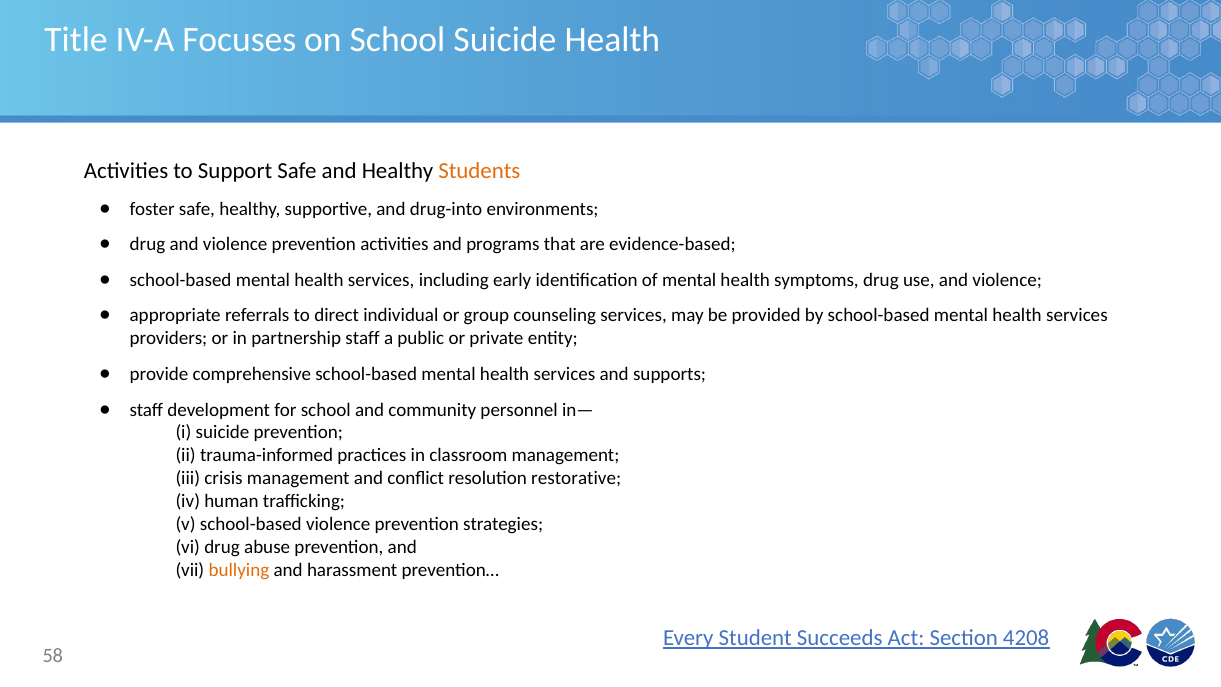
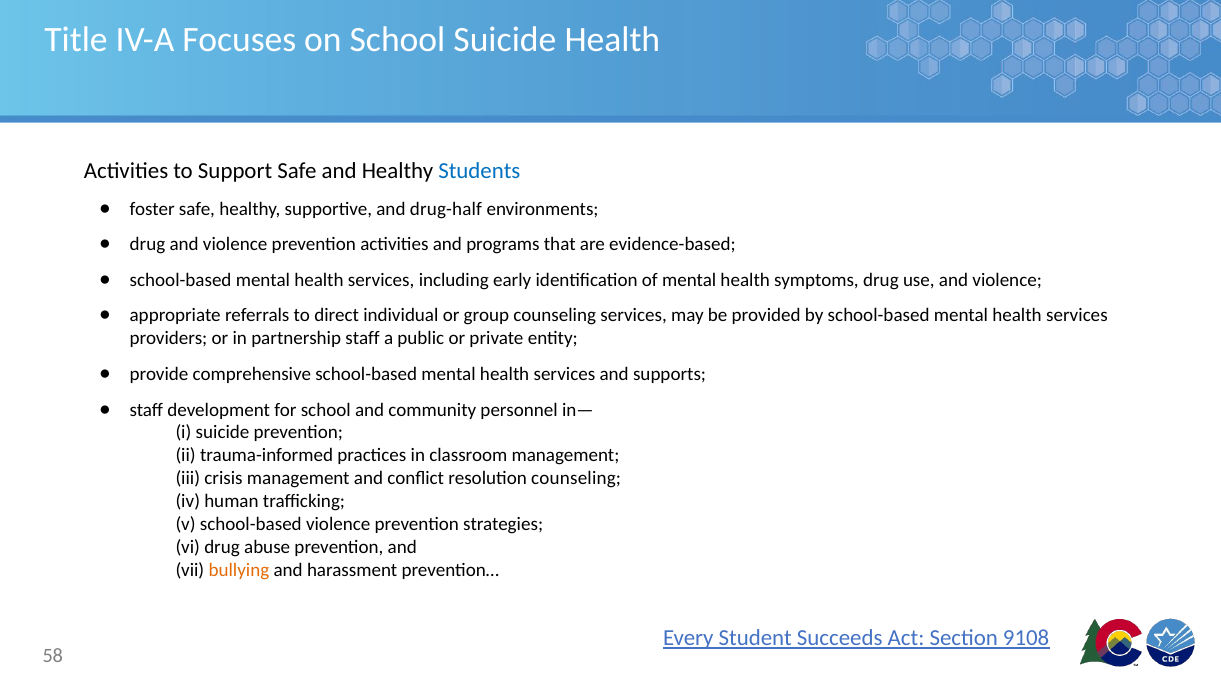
Students colour: orange -> blue
drug-into: drug-into -> drug-half
resolution restorative: restorative -> counseling
4208: 4208 -> 9108
